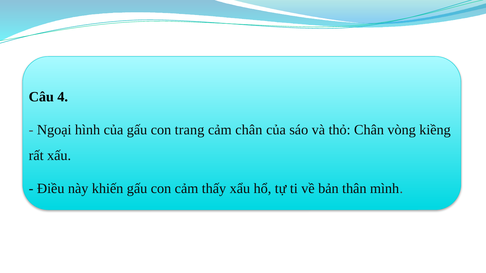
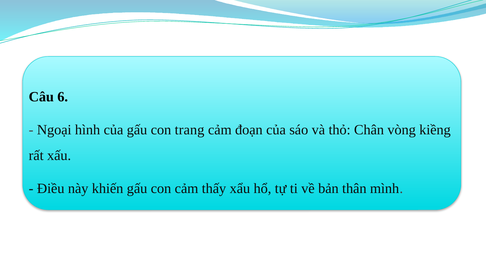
4: 4 -> 6
cảm chân: chân -> đoạn
